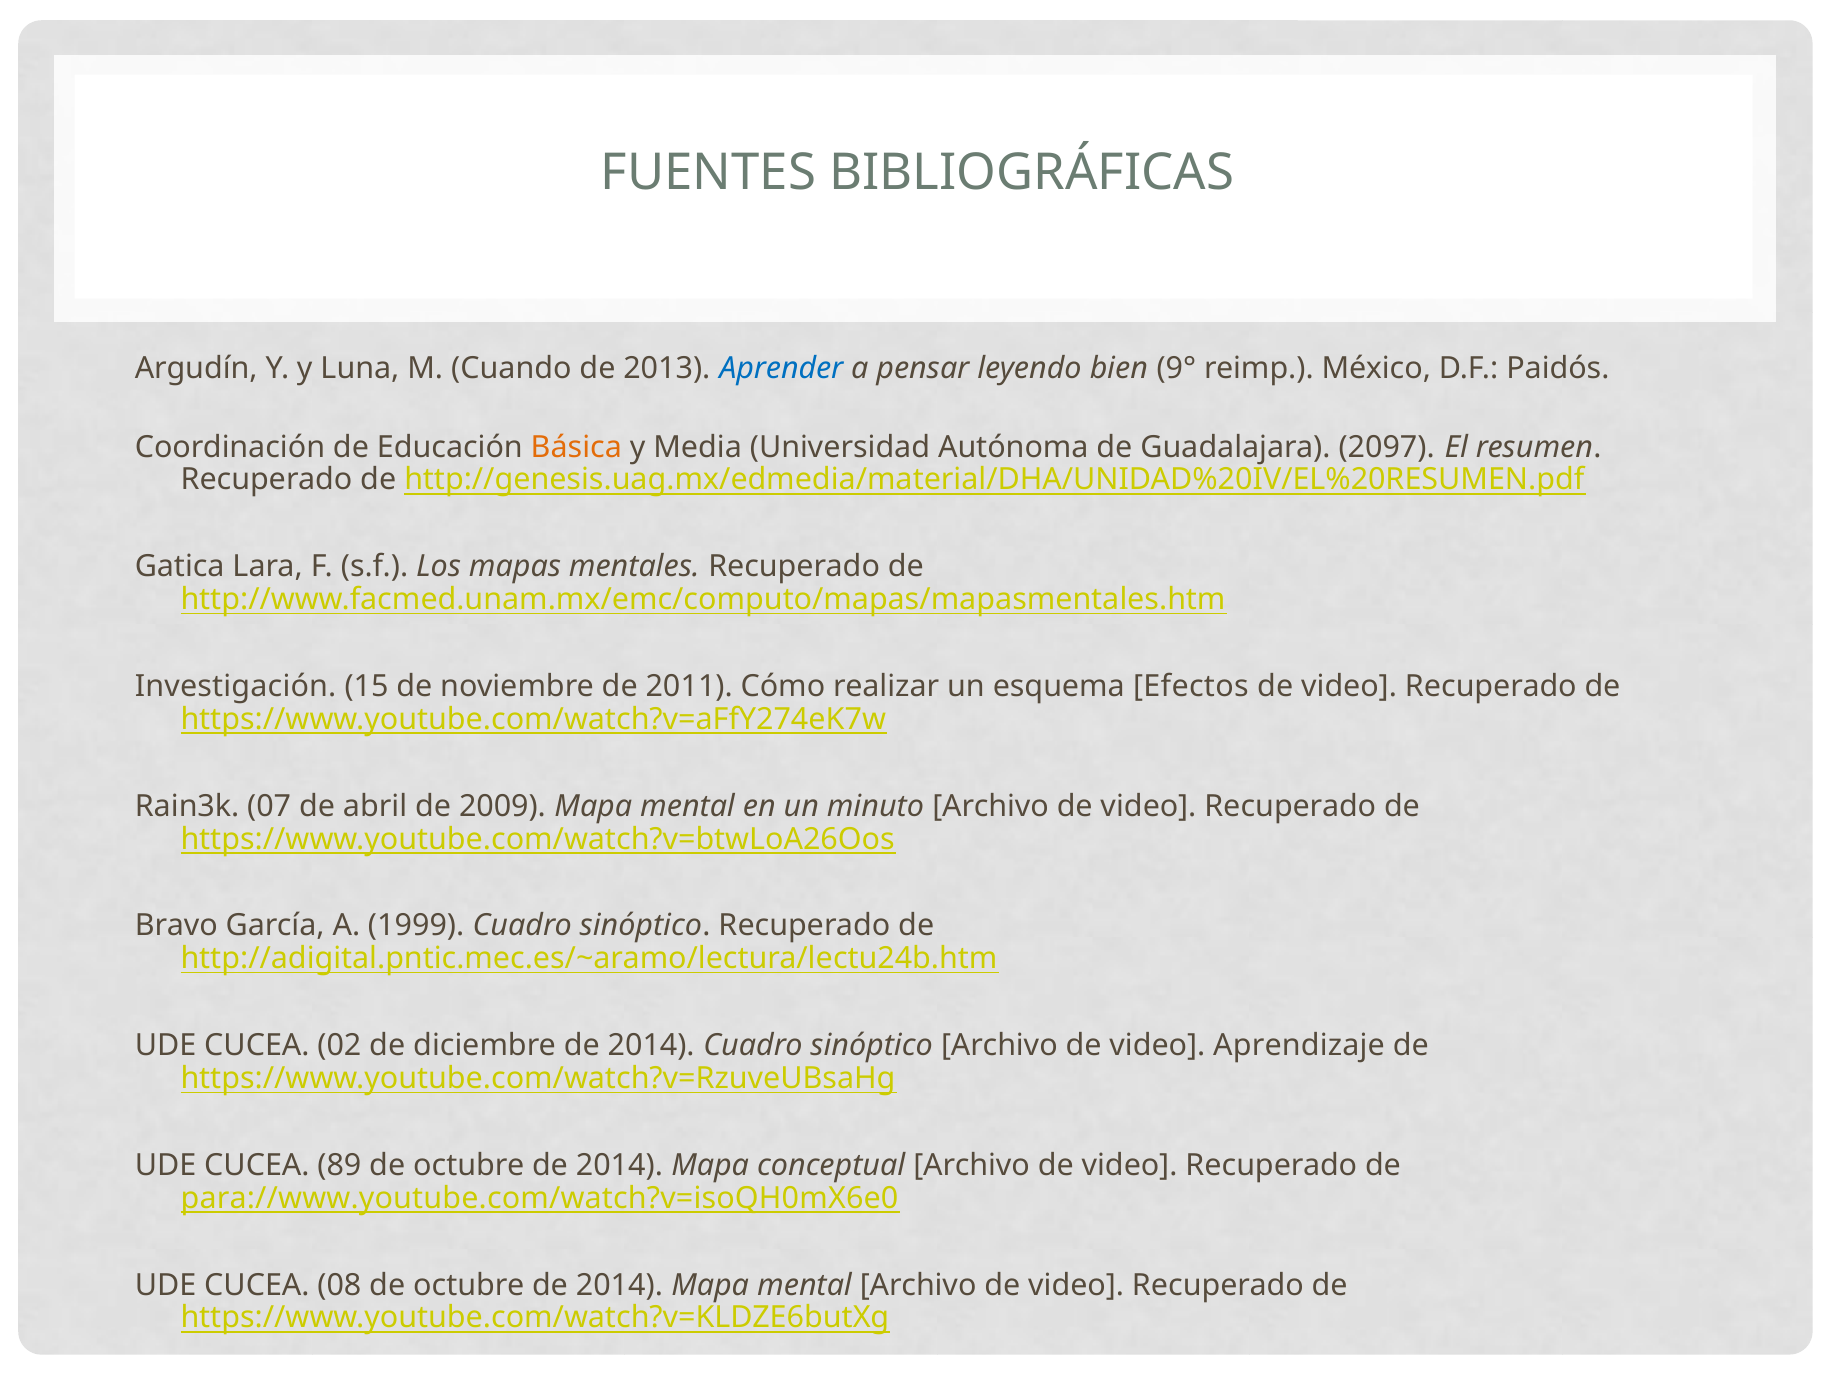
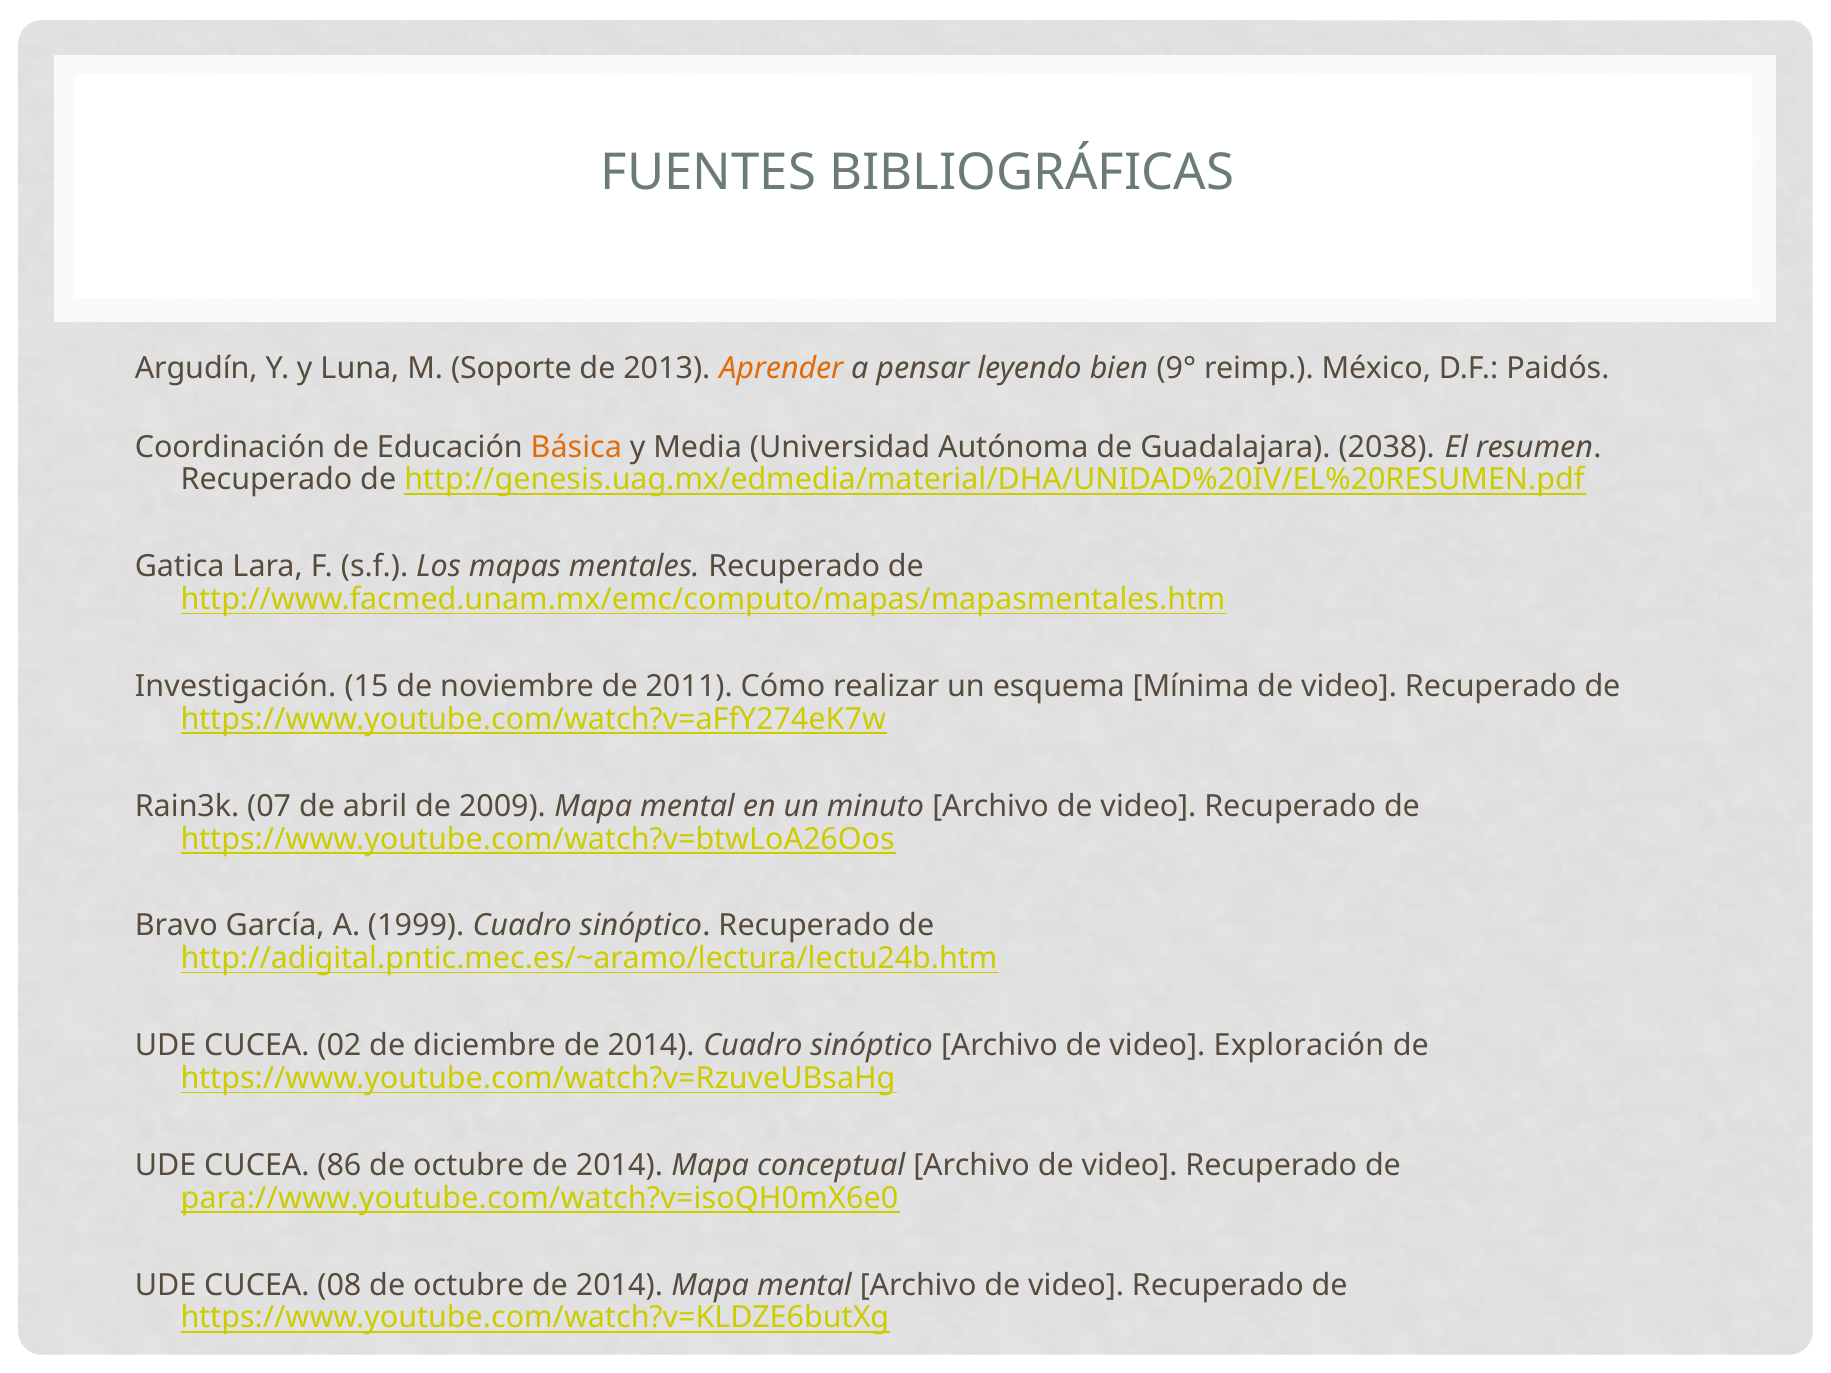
Cuando: Cuando -> Soporte
Aprender colour: blue -> orange
2097: 2097 -> 2038
Efectos: Efectos -> Mínima
Aprendizaje: Aprendizaje -> Exploración
89: 89 -> 86
